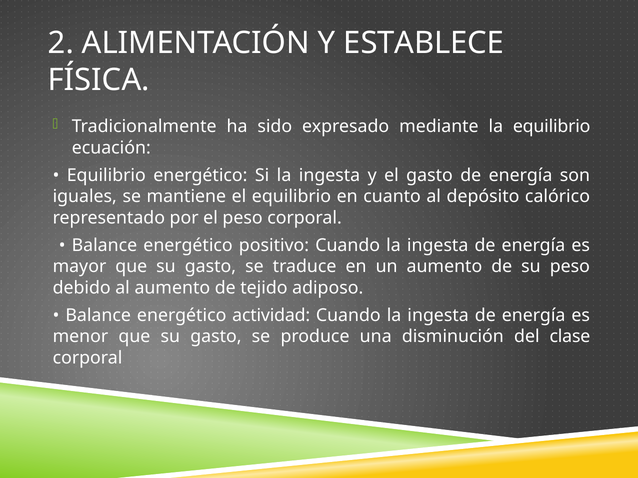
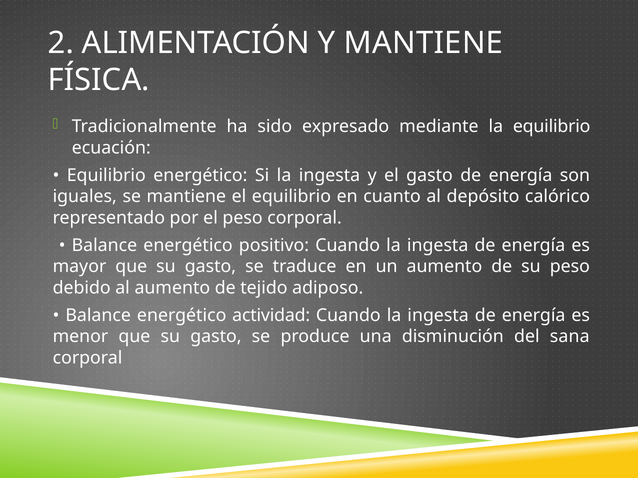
Y ESTABLECE: ESTABLECE -> MANTIENE
clase: clase -> sana
